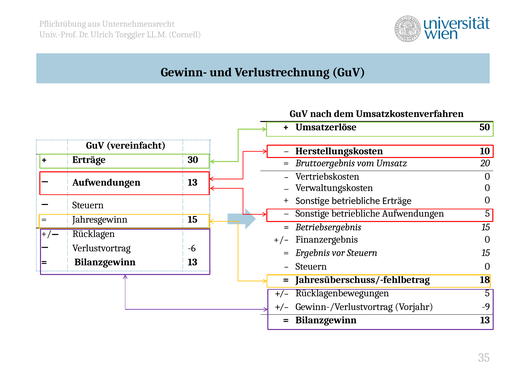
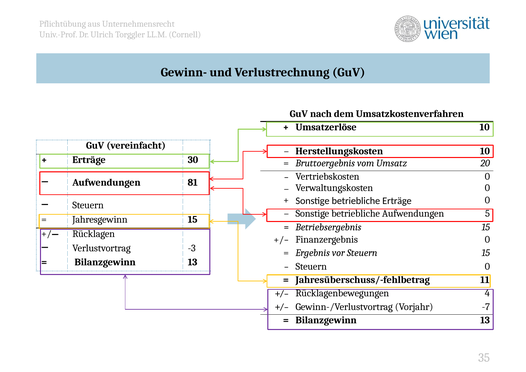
Umsatzerlöse 50: 50 -> 10
Aufwendungen 13: 13 -> 81
-6: -6 -> -3
18: 18 -> 11
Rücklagenbewegungen 5: 5 -> 4
-9: -9 -> -7
